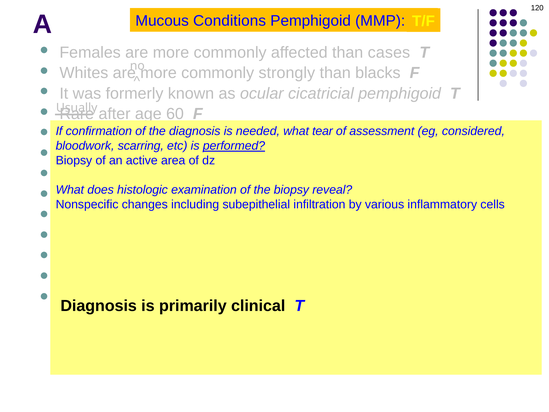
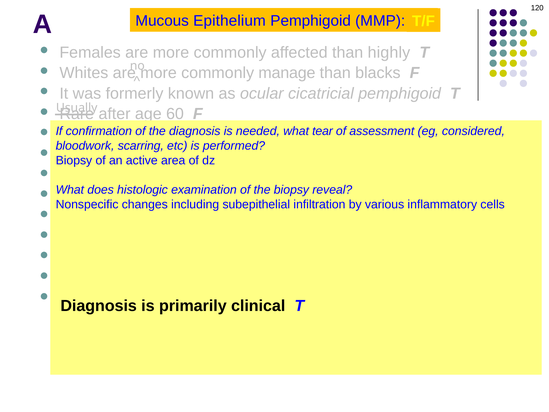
Mucous Conditions: Conditions -> Epithelium
than cases: cases -> highly
strongly: strongly -> manage
performed at (234, 146) underline: present -> none
